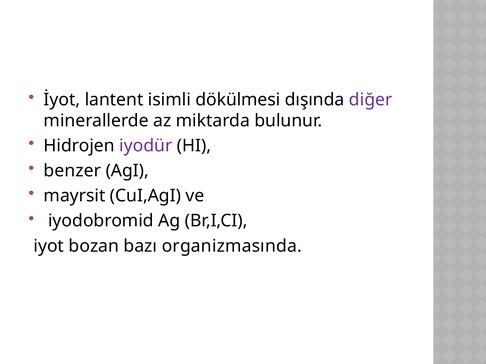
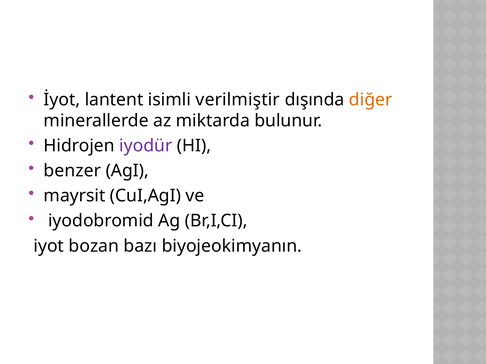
dökülmesi: dökülmesi -> verilmiştir
diğer colour: purple -> orange
organizmasında: organizmasında -> biyojeokimyanın
